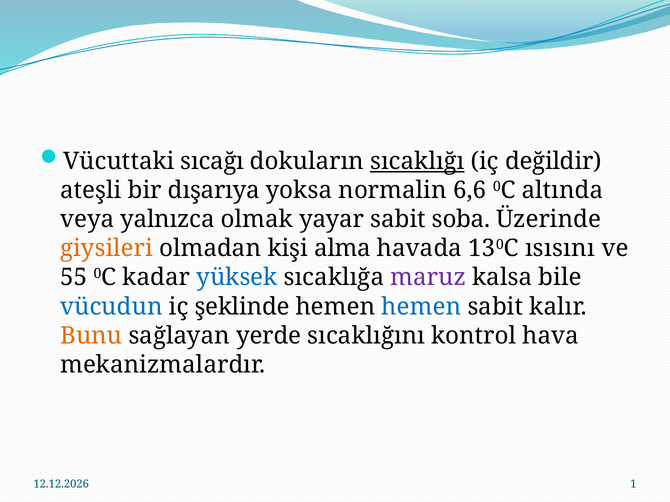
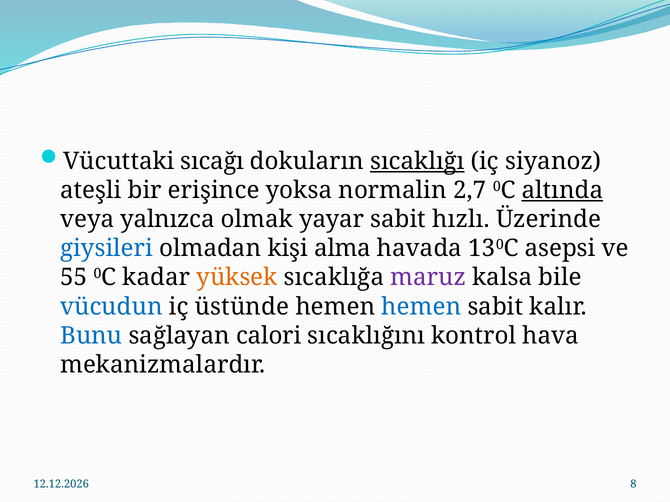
değildir: değildir -> siyanoz
dışarıya: dışarıya -> erişince
6,6: 6,6 -> 2,7
altında underline: none -> present
soba: soba -> hızlı
giysileri colour: orange -> blue
ısısını: ısısını -> asepsi
yüksek colour: blue -> orange
şeklinde: şeklinde -> üstünde
Bunu colour: orange -> blue
yerde: yerde -> calori
1: 1 -> 8
